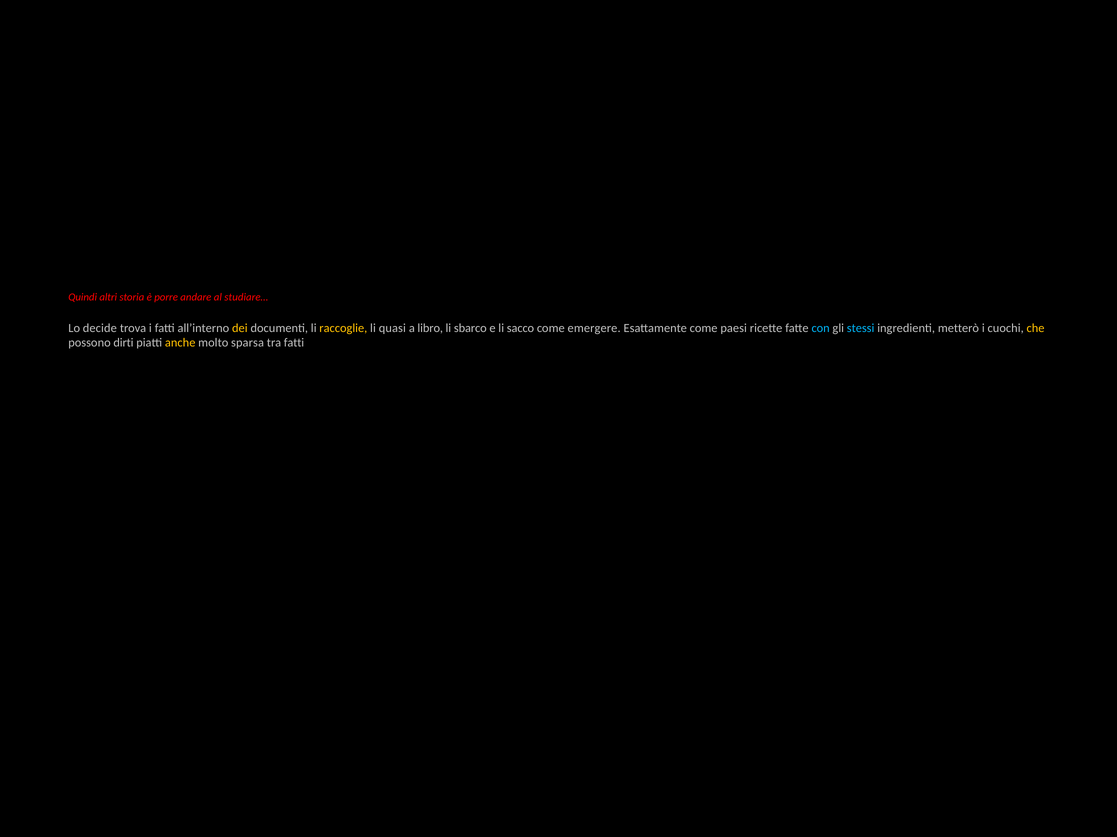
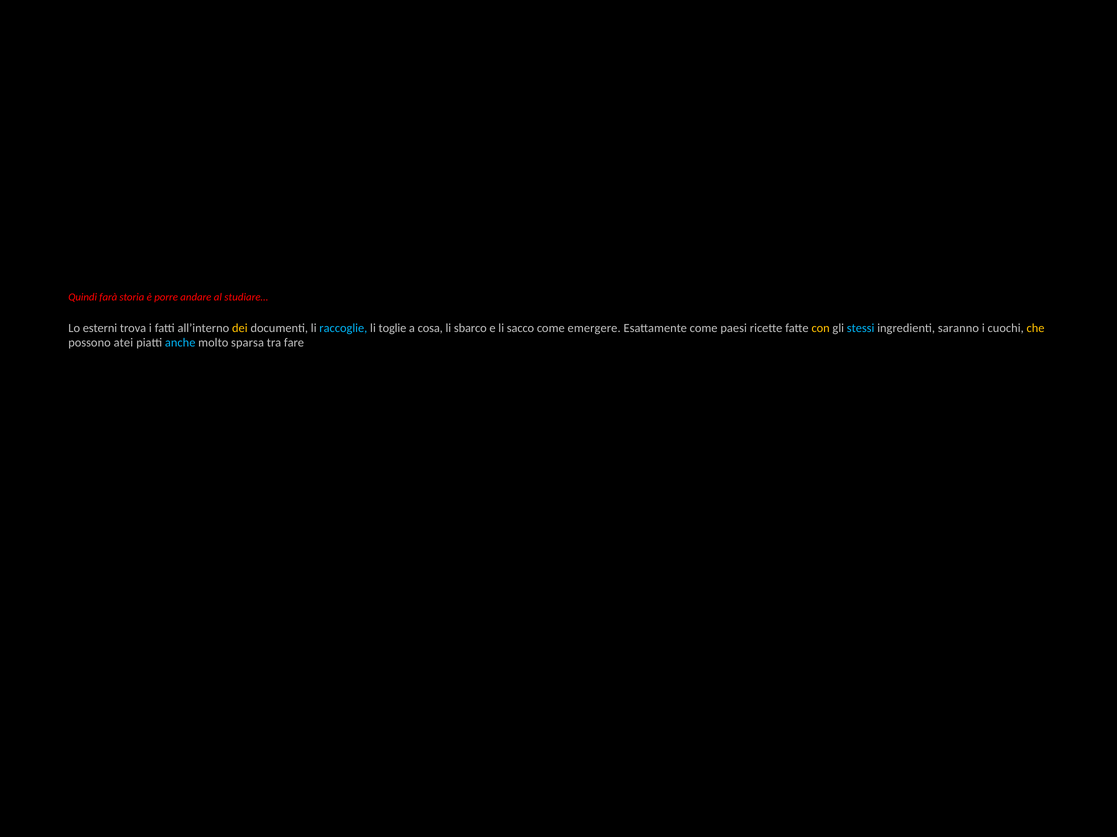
altri: altri -> farà
decide: decide -> esterni
raccoglie colour: yellow -> light blue
quasi: quasi -> toglie
libro: libro -> cosa
con colour: light blue -> yellow
metterò: metterò -> saranno
dirti: dirti -> atei
anche colour: yellow -> light blue
tra fatti: fatti -> fare
